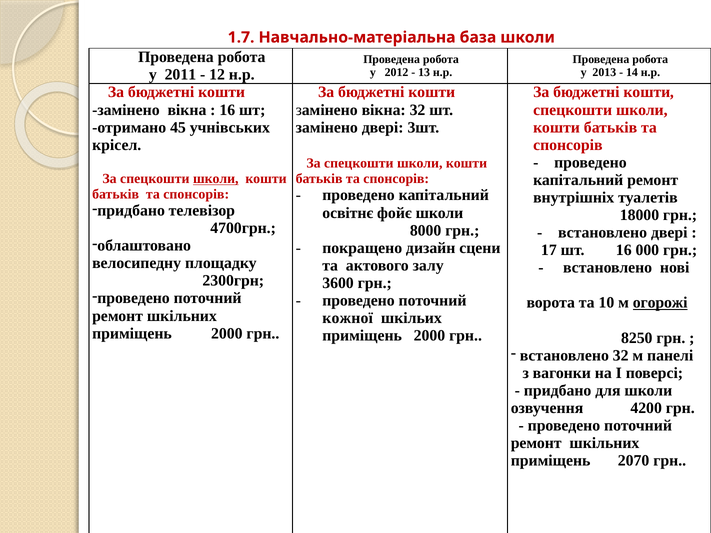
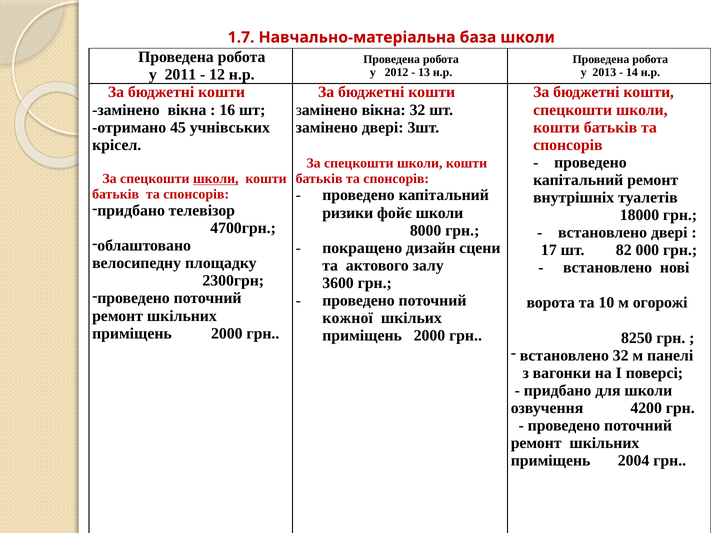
освітнє: освітнє -> ризики
шт 16: 16 -> 82
огорожі underline: present -> none
2070: 2070 -> 2004
